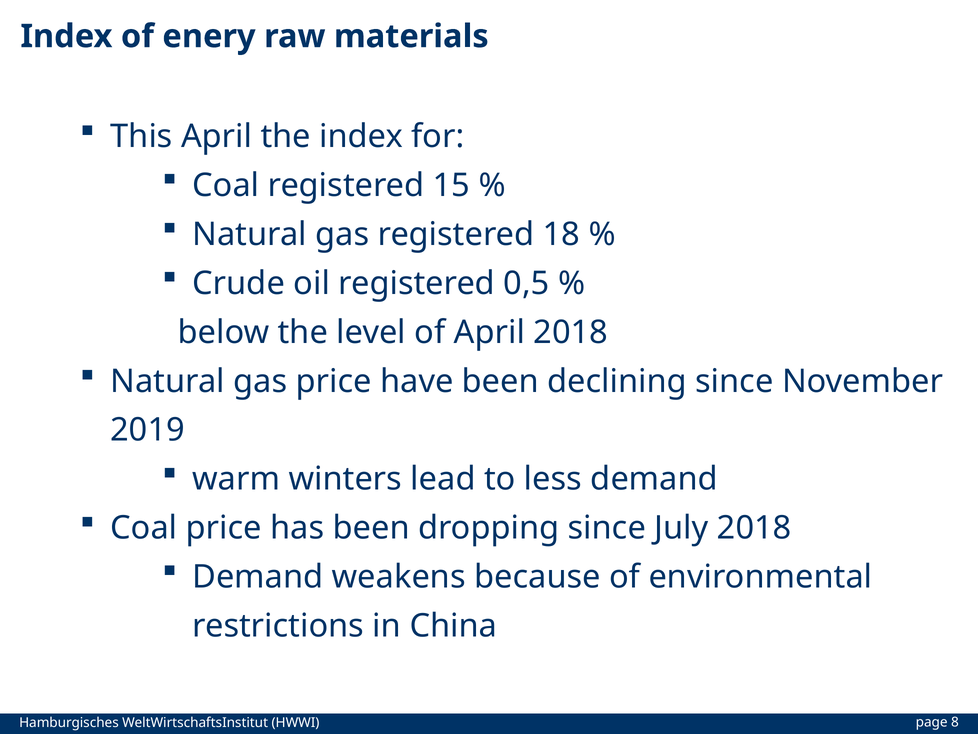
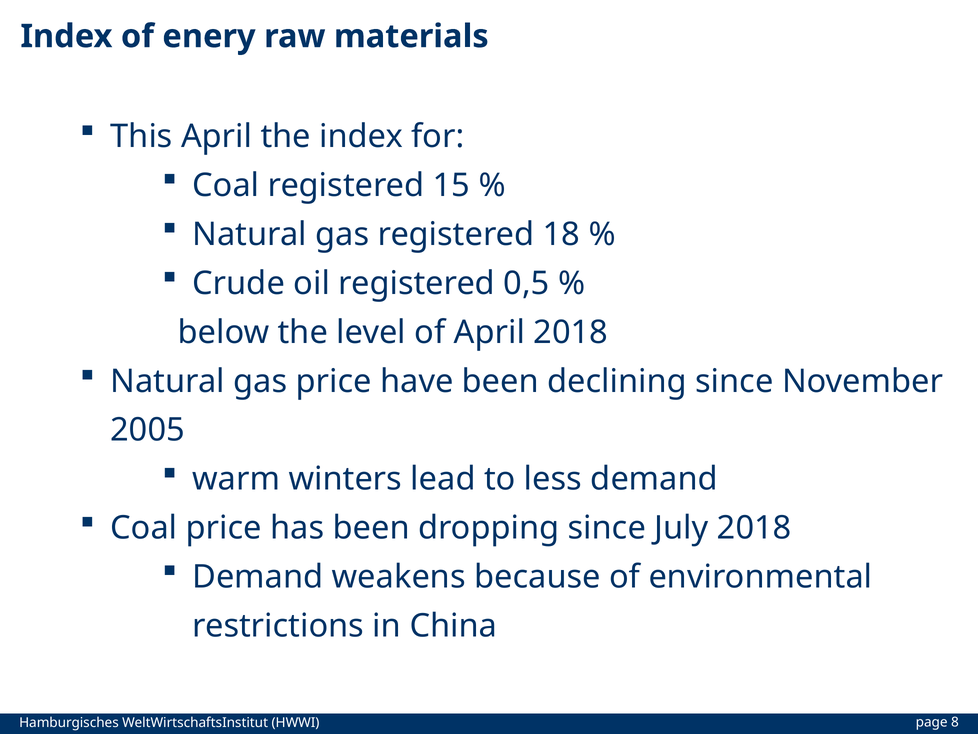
2019: 2019 -> 2005
